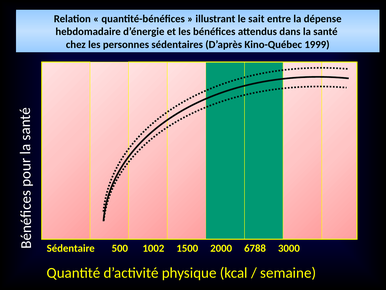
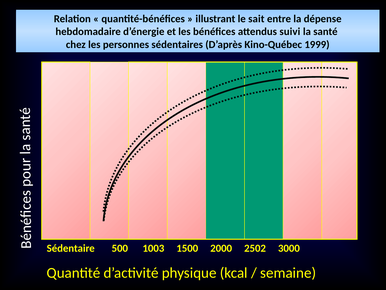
dans: dans -> suivi
1002: 1002 -> 1003
6788: 6788 -> 2502
